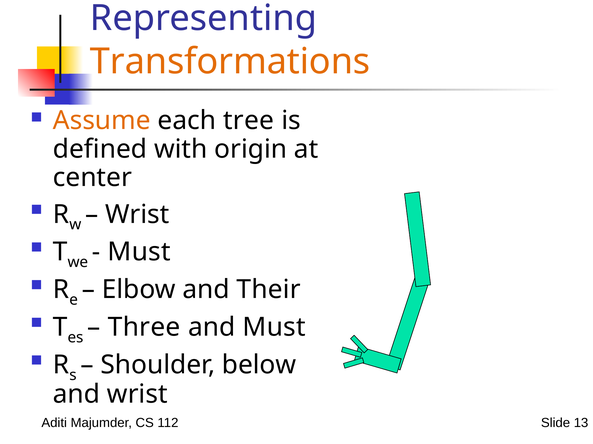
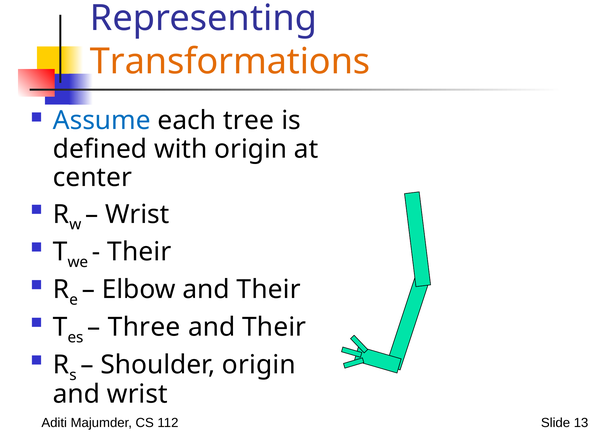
Assume colour: orange -> blue
Must at (139, 252): Must -> Their
Must at (274, 328): Must -> Their
Shoulder below: below -> origin
